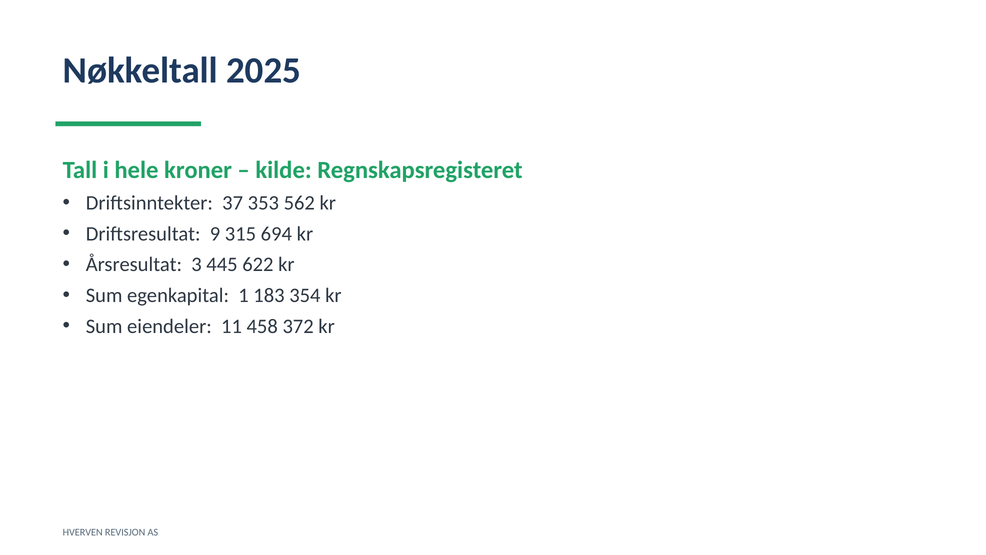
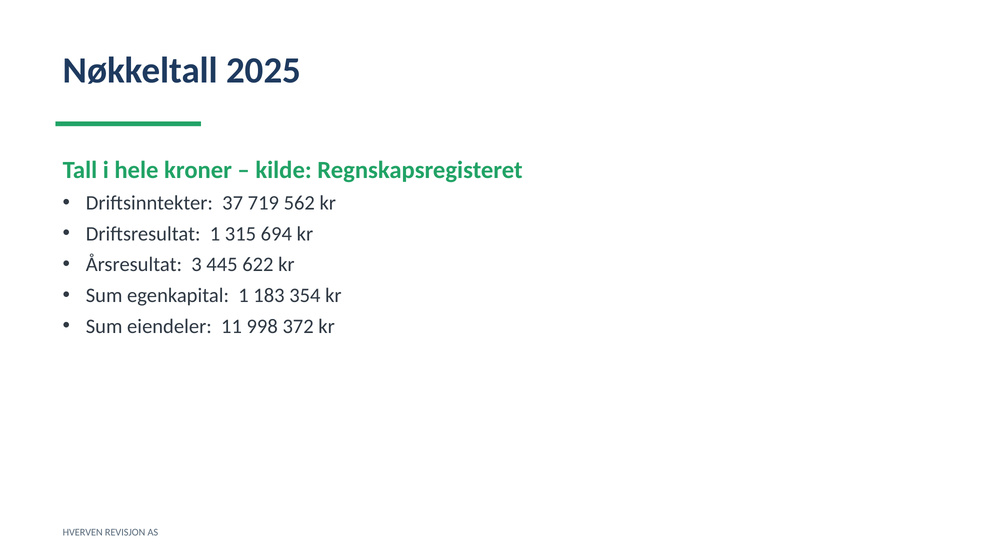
353: 353 -> 719
Driftsresultat 9: 9 -> 1
458: 458 -> 998
